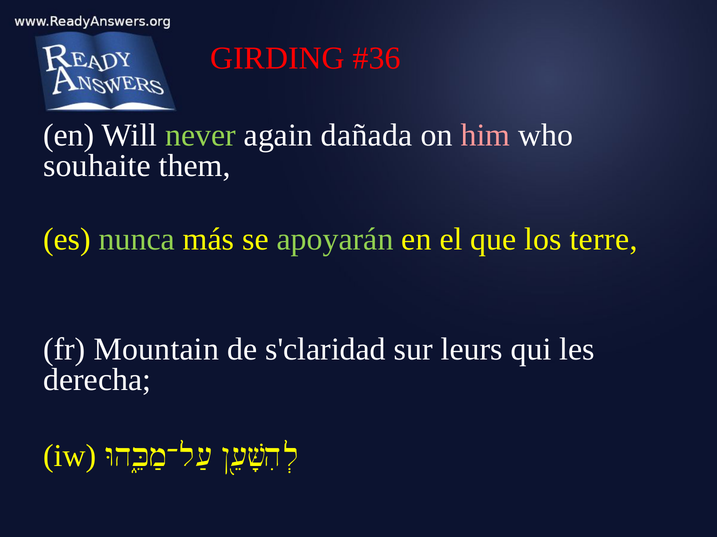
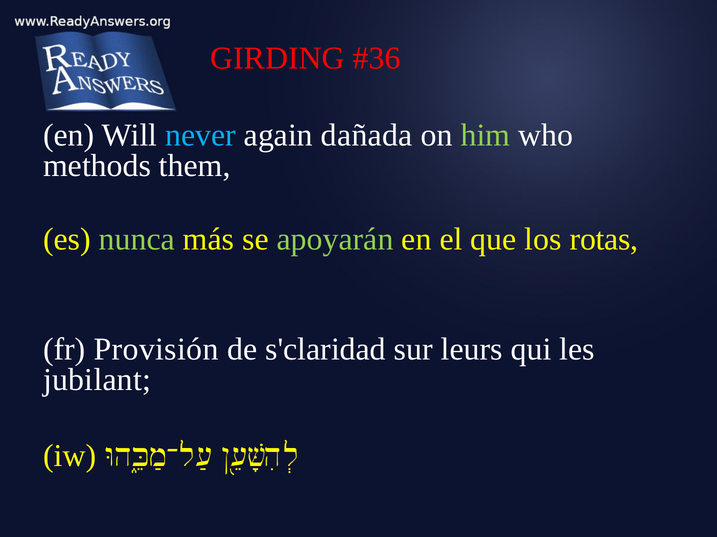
never colour: light green -> light blue
him colour: pink -> light green
souhaite: souhaite -> methods
terre: terre -> rotas
Mountain: Mountain -> Provisión
derecha: derecha -> jubilant
